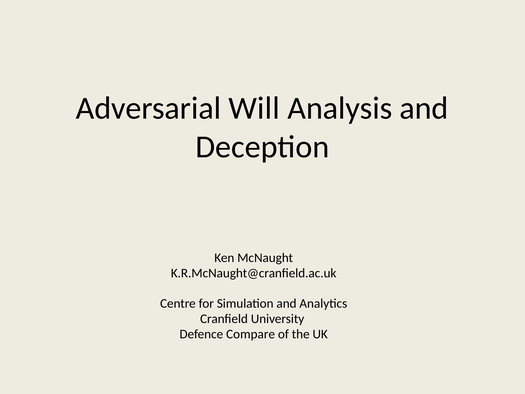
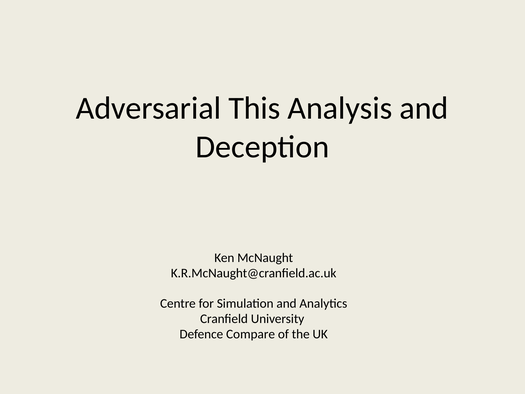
Will: Will -> This
